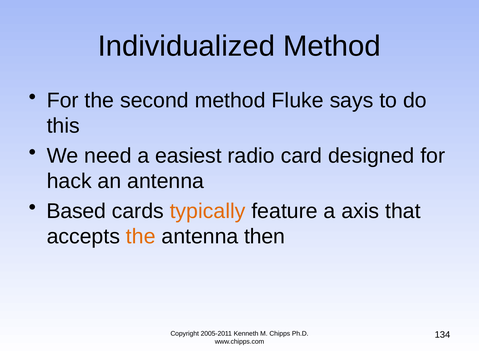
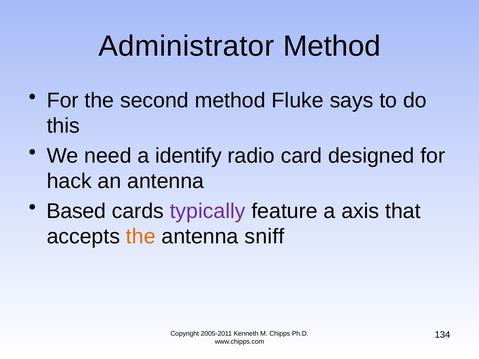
Individualized: Individualized -> Administrator
easiest: easiest -> identify
typically colour: orange -> purple
then: then -> sniff
